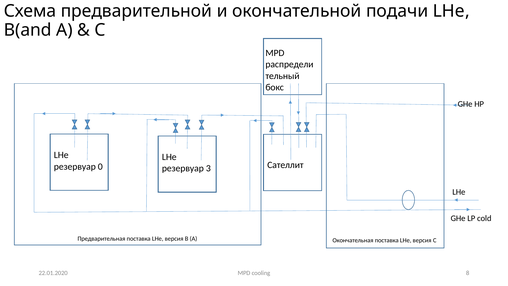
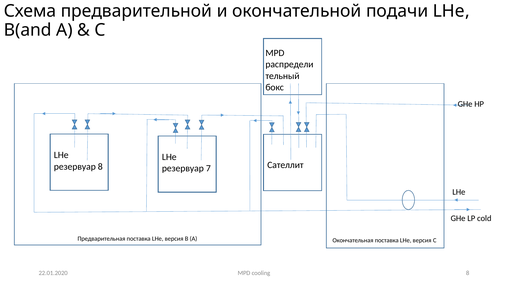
резервуар 0: 0 -> 8
3: 3 -> 7
